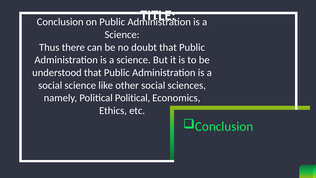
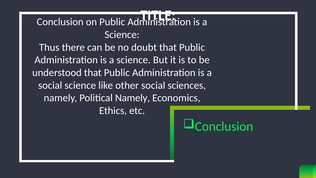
Political Political: Political -> Namely
